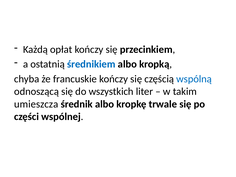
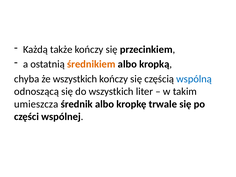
opłat: opłat -> także
średnikiem colour: blue -> orange
że francuskie: francuskie -> wszystkich
